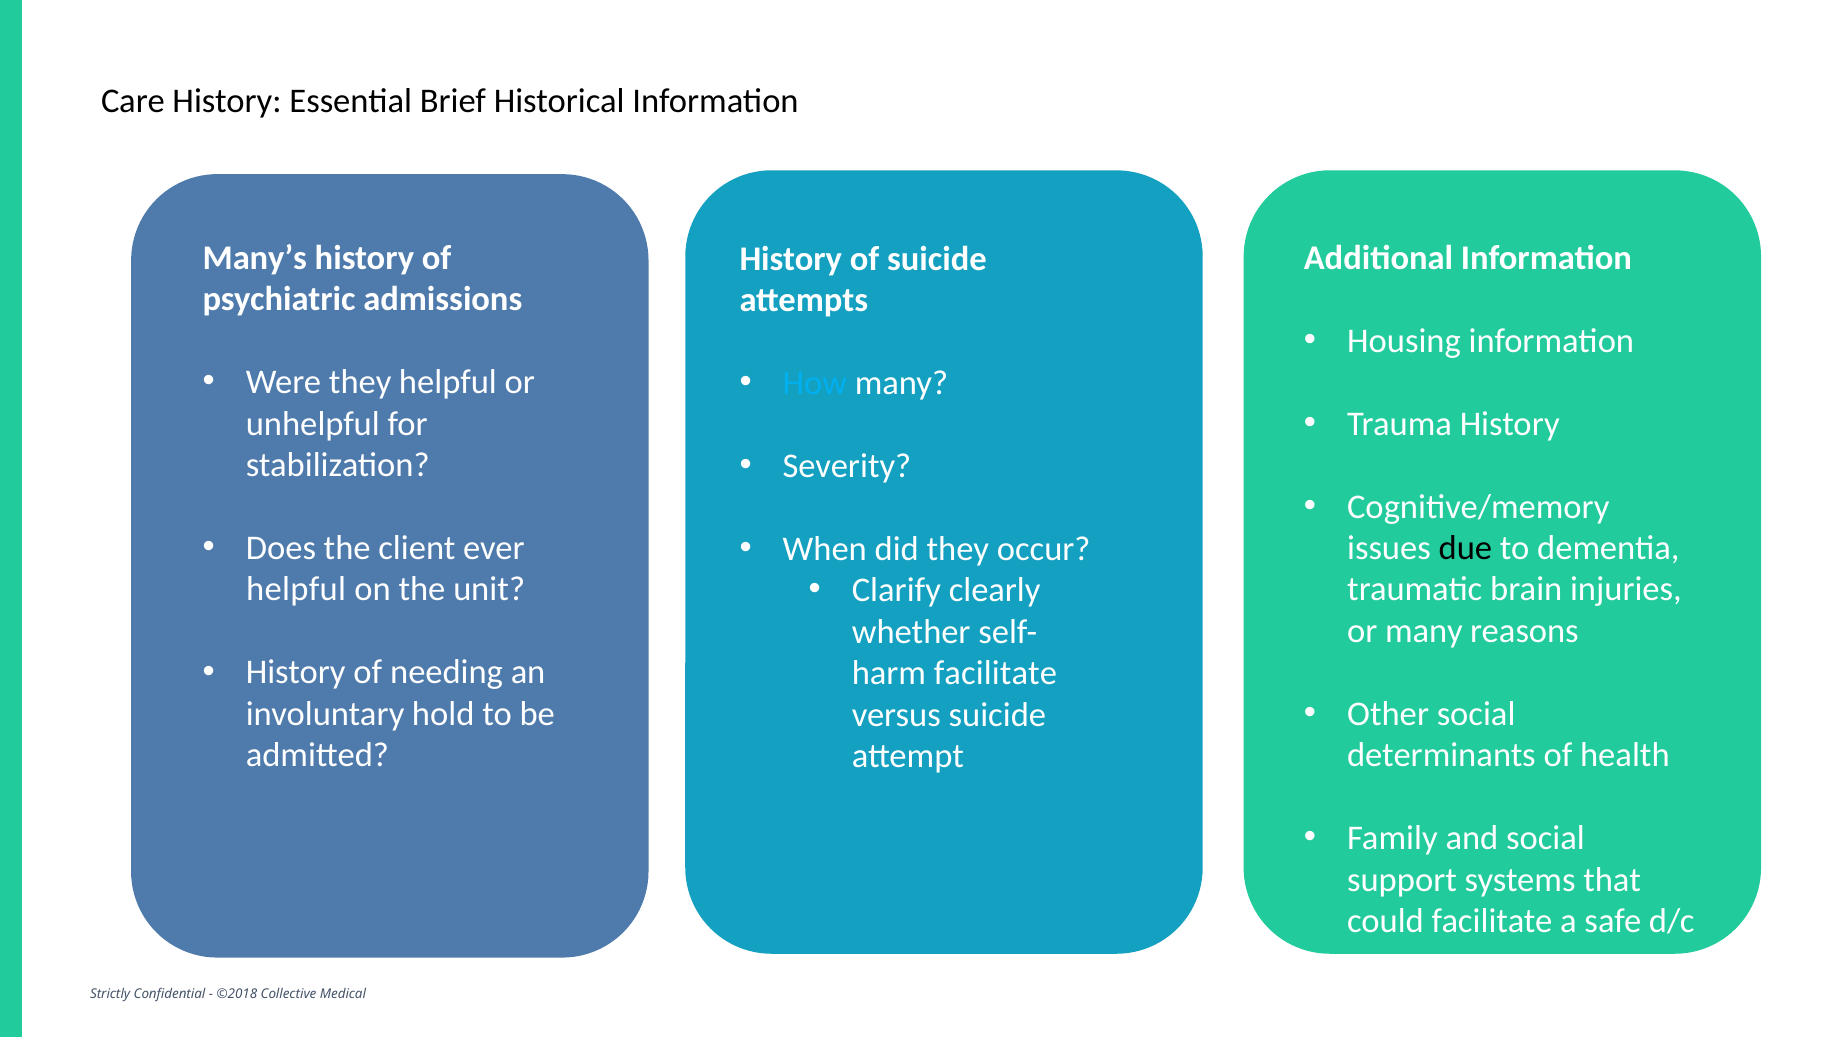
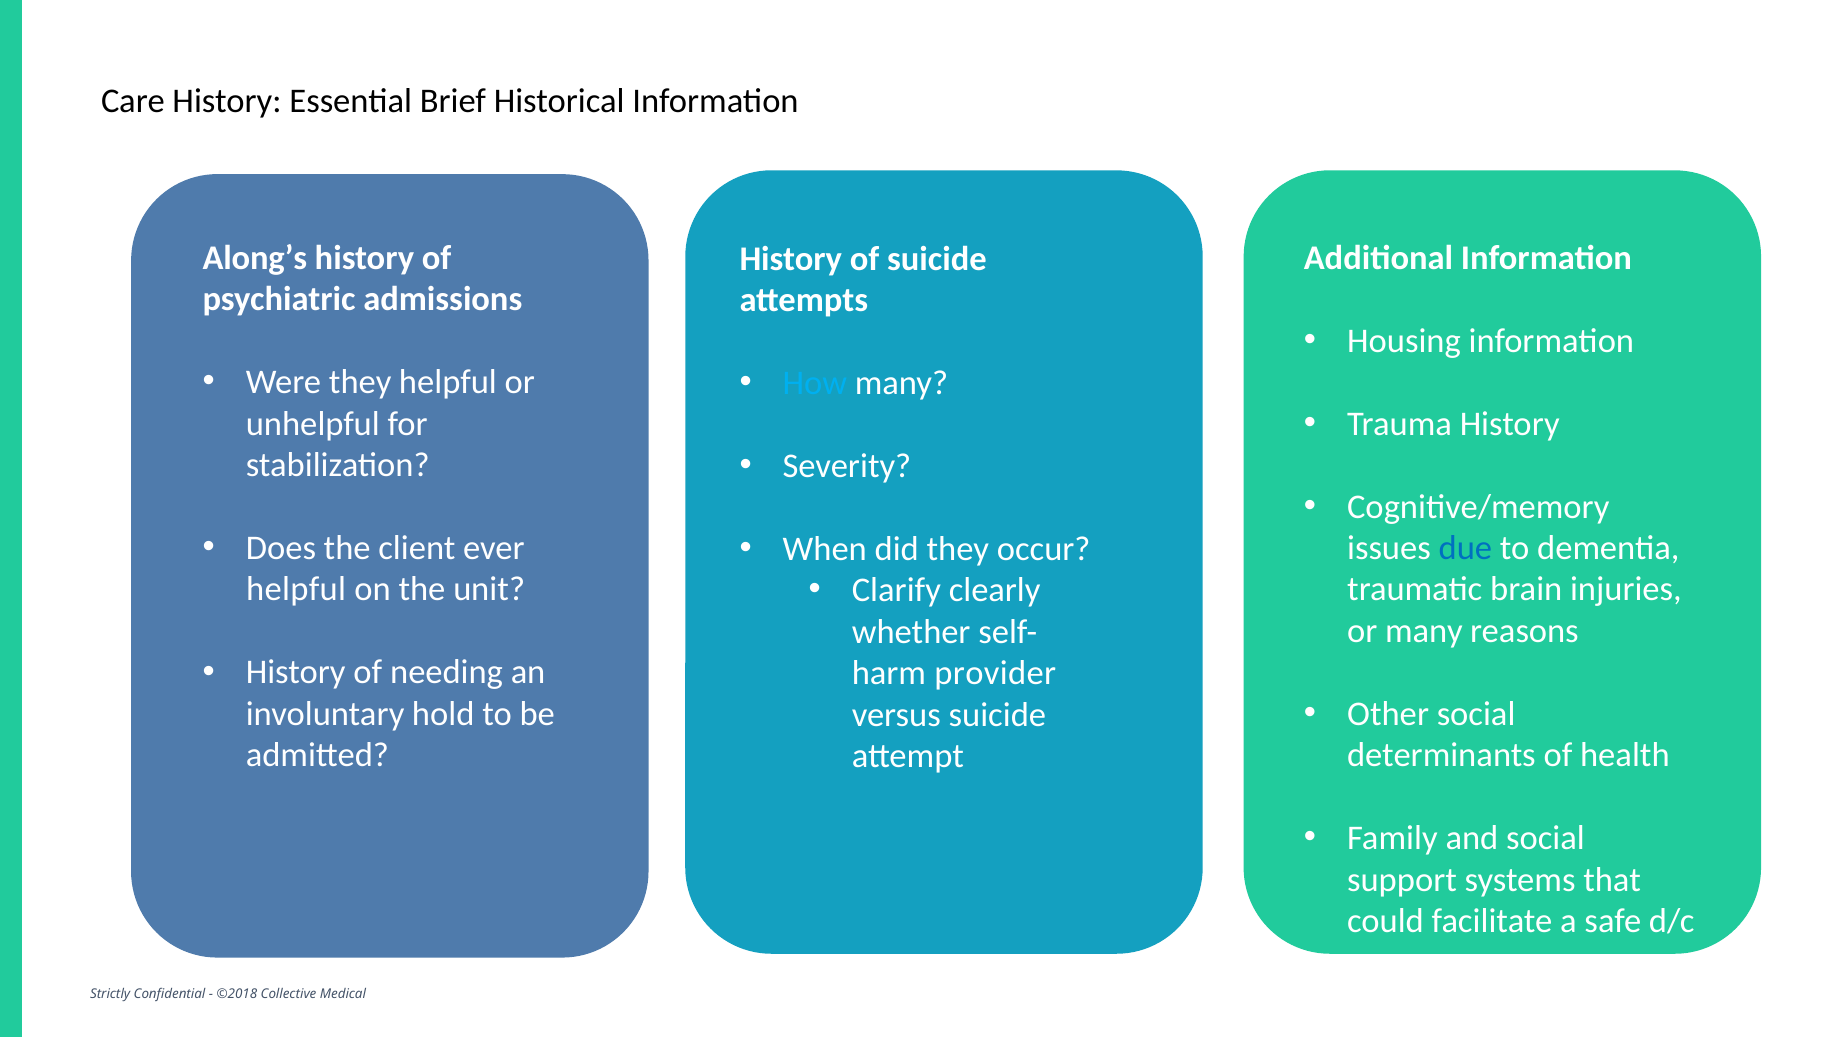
Many’s: Many’s -> Along’s
due colour: black -> blue
facilitate at (995, 674): facilitate -> provider
